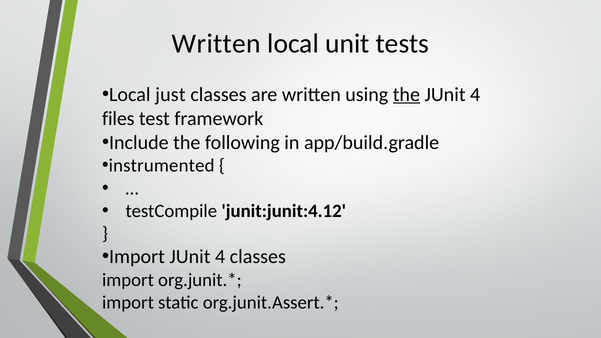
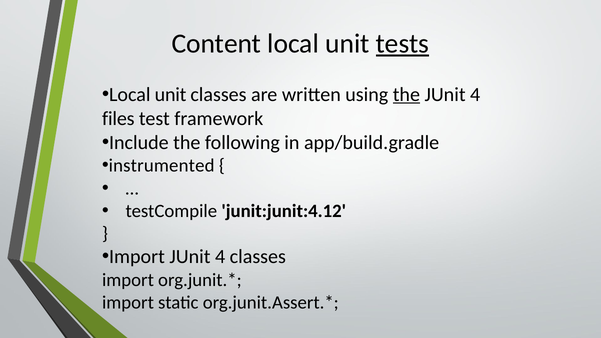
Written at (216, 44): Written -> Content
tests underline: none -> present
just at (170, 95): just -> unit
